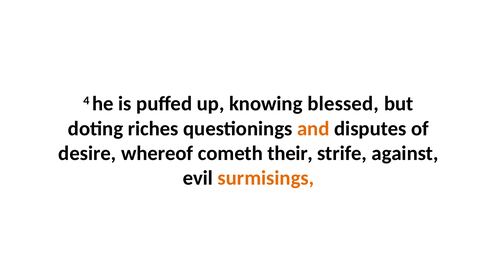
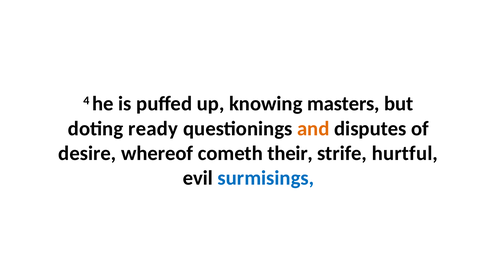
blessed: blessed -> masters
riches: riches -> ready
against: against -> hurtful
surmisings colour: orange -> blue
